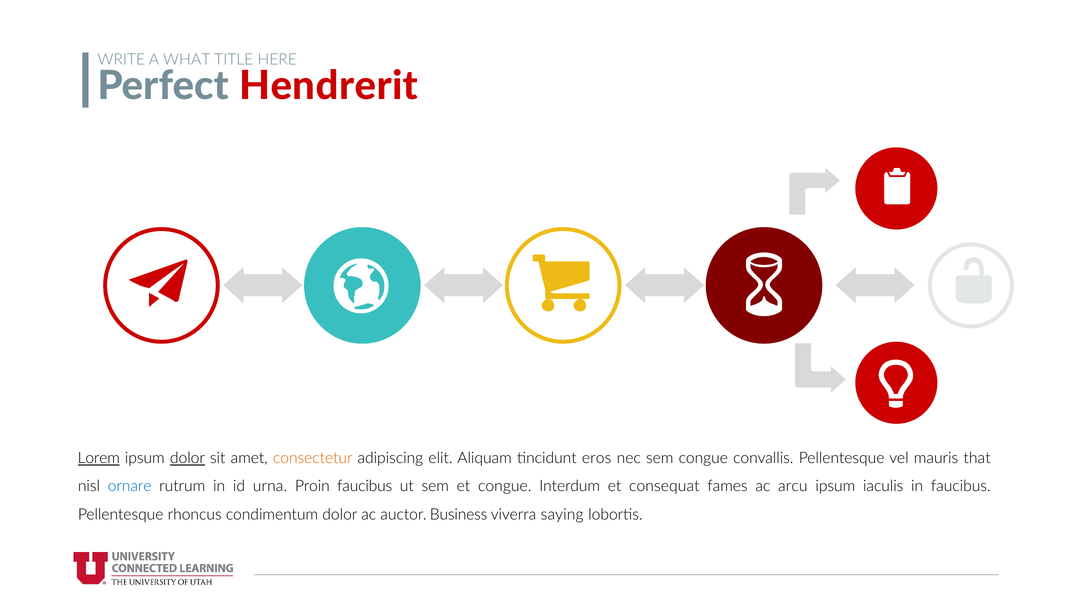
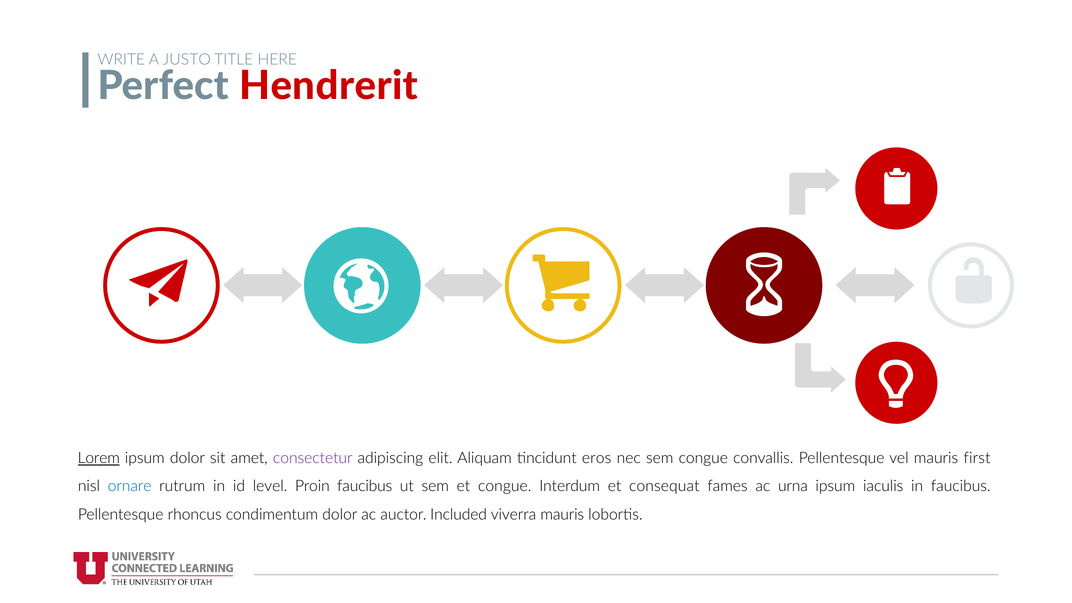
WHAT: WHAT -> JUSTO
dolor at (187, 458) underline: present -> none
consectetur colour: orange -> purple
that: that -> first
urna: urna -> level
arcu: arcu -> urna
Business: Business -> Included
viverra saying: saying -> mauris
